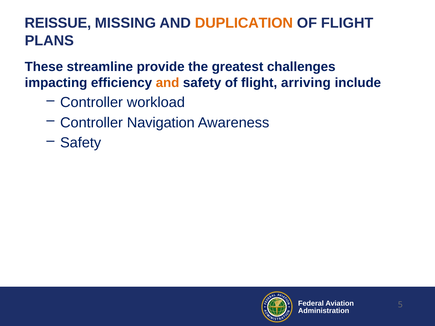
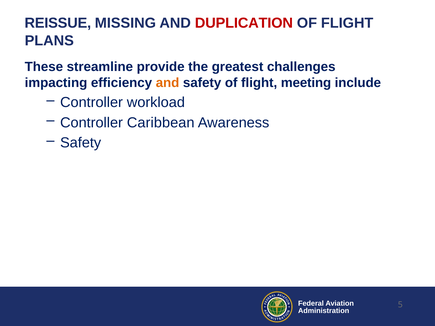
DUPLICATION colour: orange -> red
arriving: arriving -> meeting
Navigation: Navigation -> Caribbean
